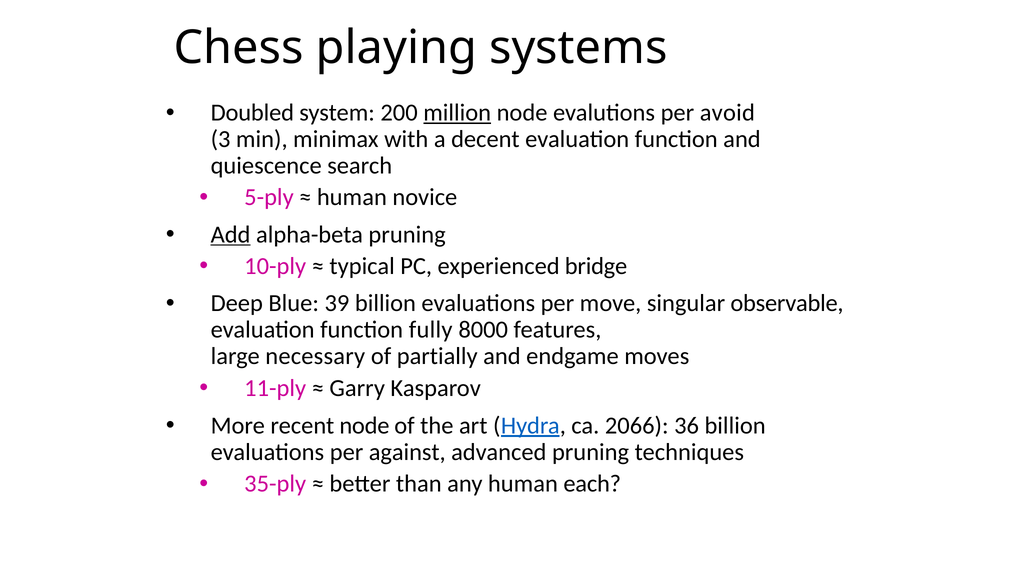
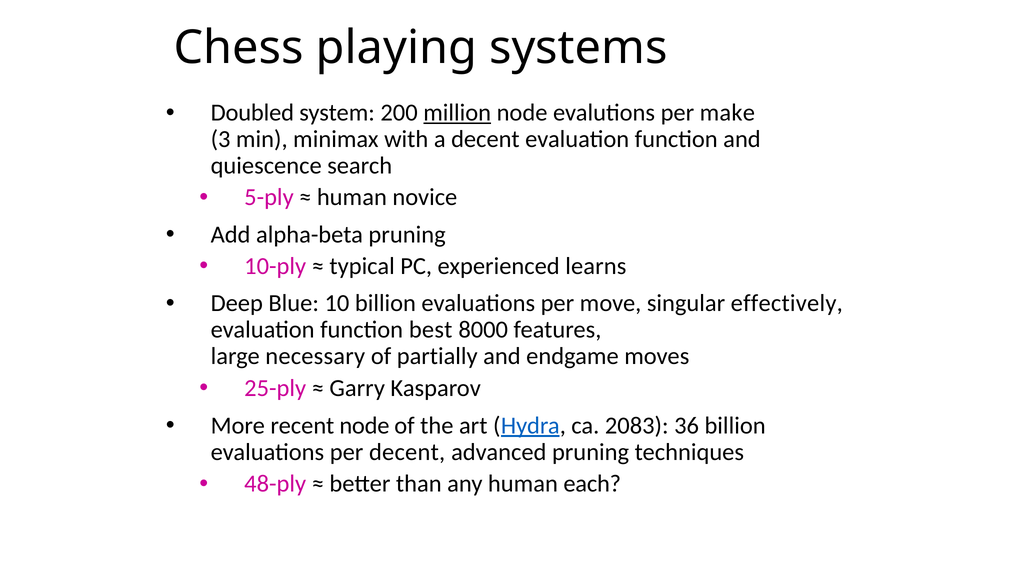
avoid: avoid -> make
Add underline: present -> none
bridge: bridge -> learns
39: 39 -> 10
observable: observable -> effectively
fully: fully -> best
11-ply: 11-ply -> 25-ply
2066: 2066 -> 2083
per against: against -> decent
35-ply: 35-ply -> 48-ply
